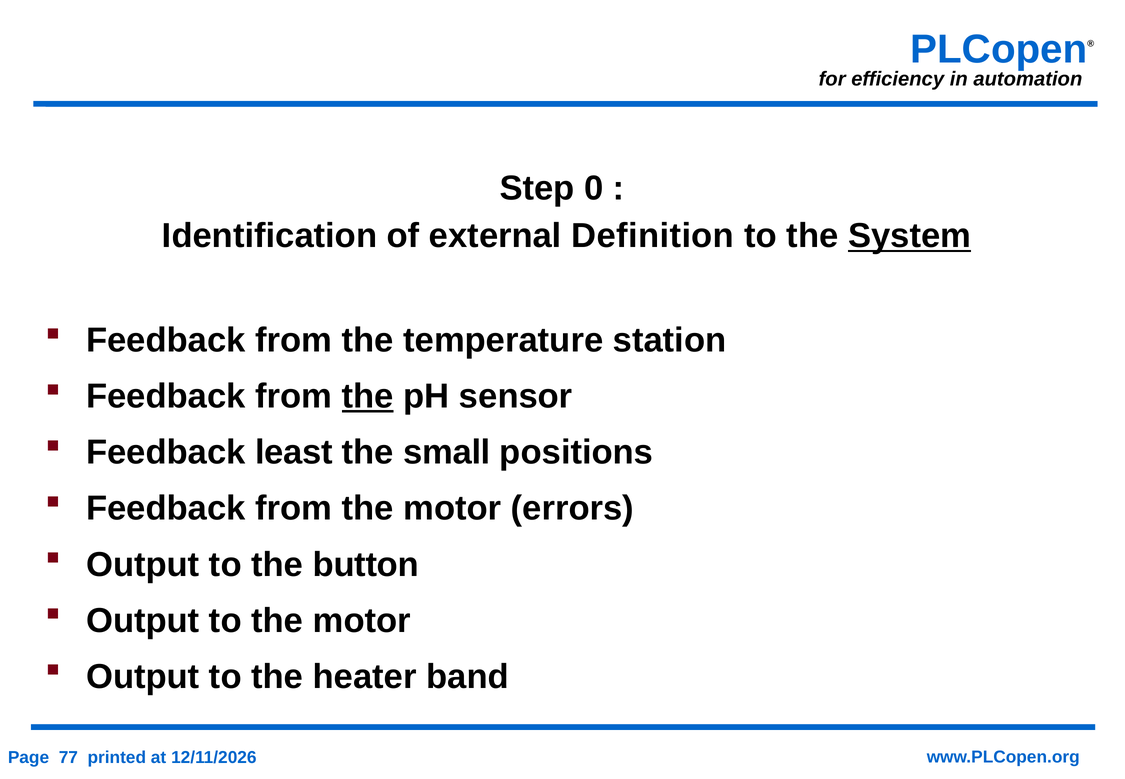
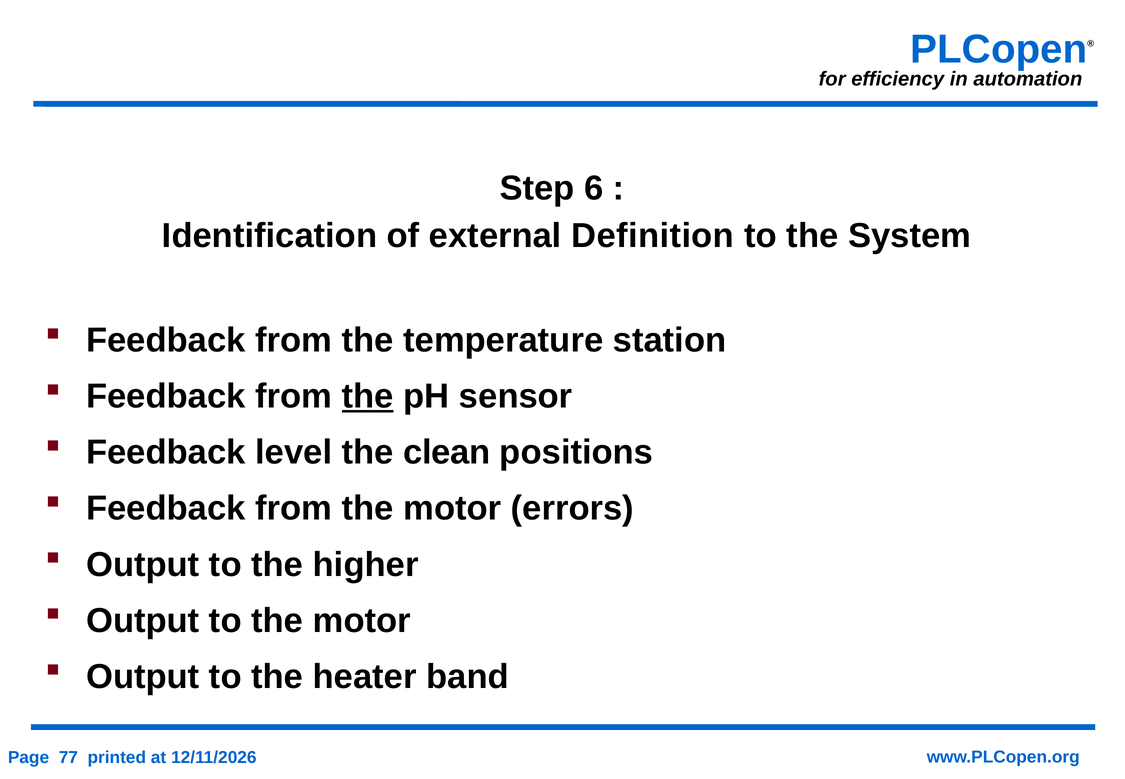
0: 0 -> 6
System underline: present -> none
least: least -> level
small: small -> clean
button: button -> higher
